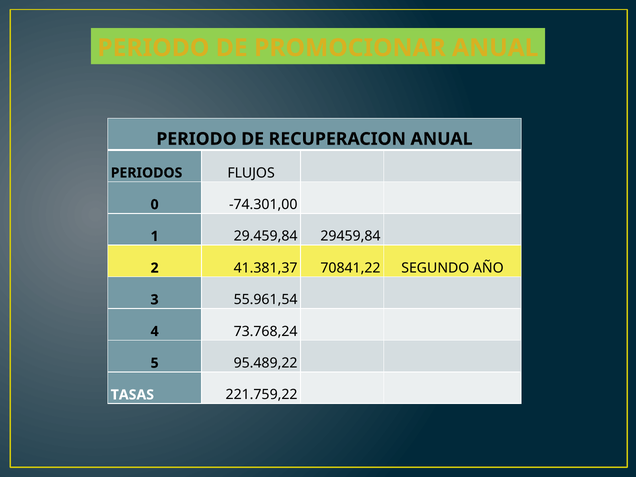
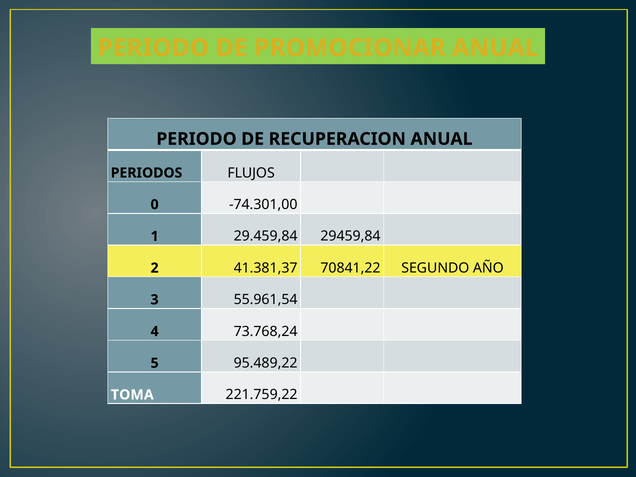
TASAS: TASAS -> TOMA
